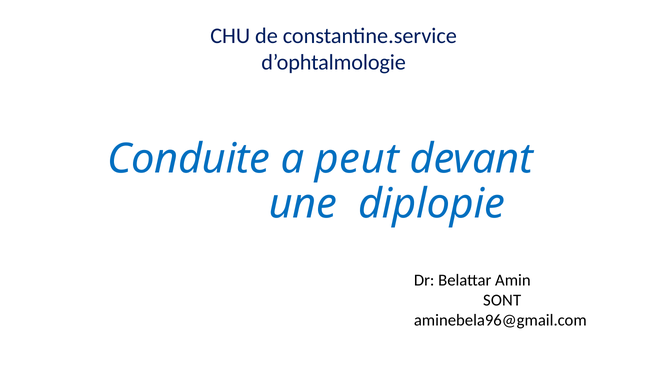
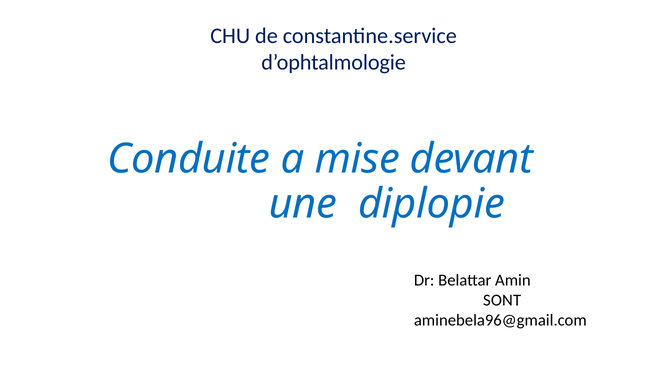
peut: peut -> mise
